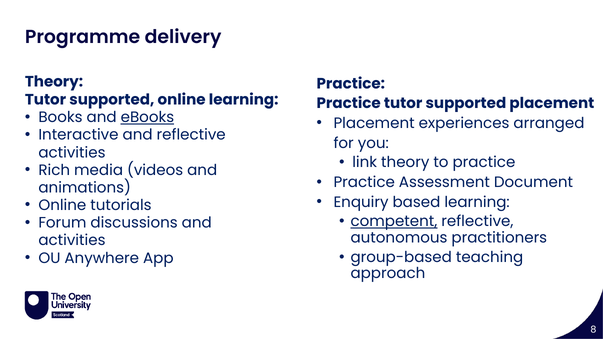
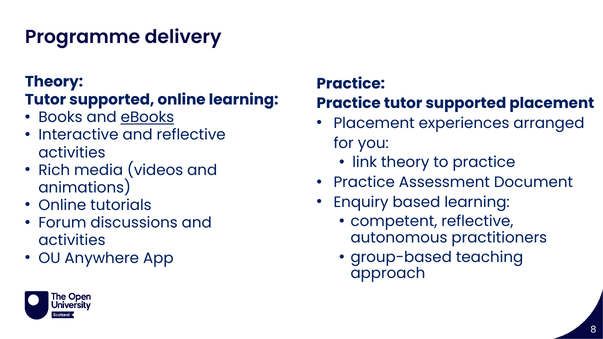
competent underline: present -> none
